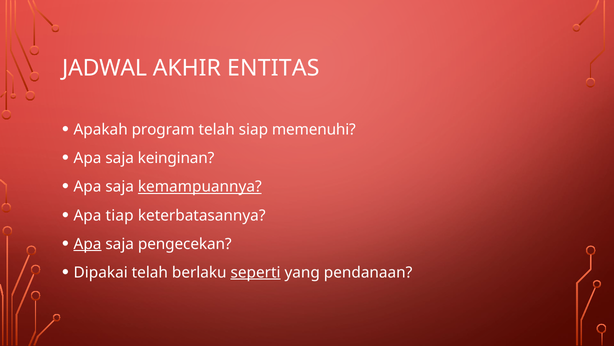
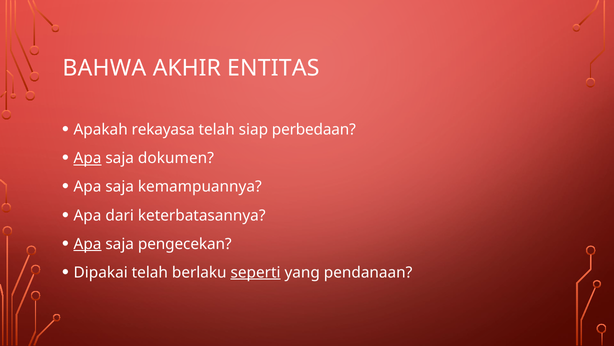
JADWAL: JADWAL -> BAHWA
program: program -> rekayasa
memenuhi: memenuhi -> perbedaan
Apa at (88, 158) underline: none -> present
keinginan: keinginan -> dokumen
kemampuannya underline: present -> none
tiap: tiap -> dari
